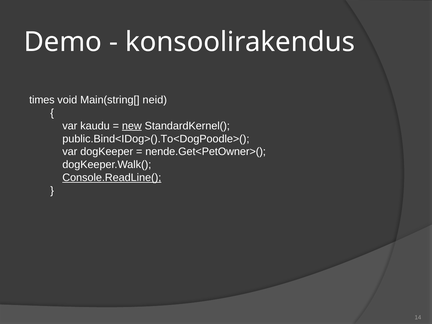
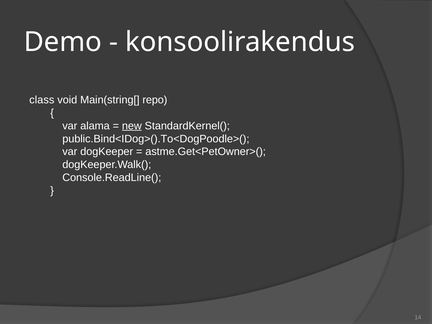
times: times -> class
neid: neid -> repo
kaudu: kaudu -> alama
nende.Get<PetOwner>(: nende.Get<PetOwner>( -> astme.Get<PetOwner>(
Console.ReadLine( underline: present -> none
